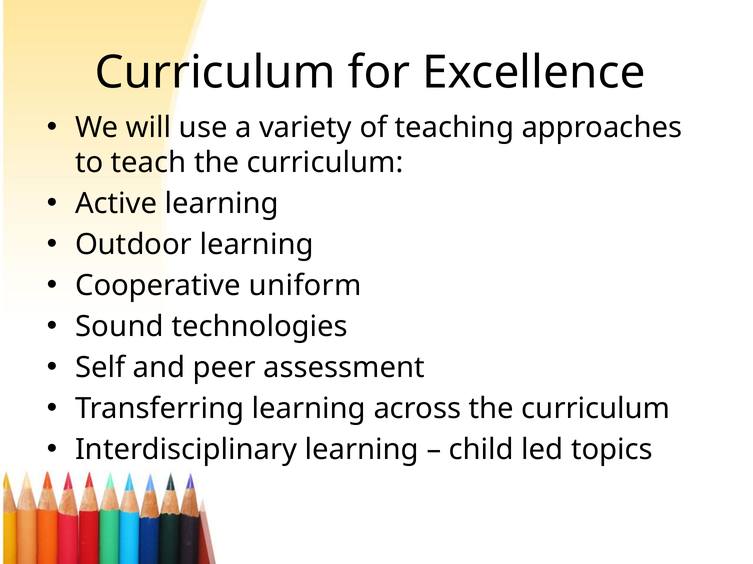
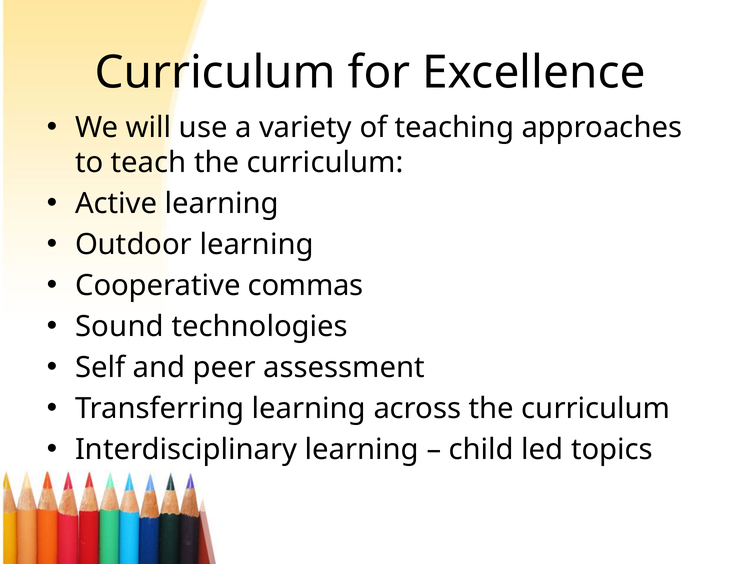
uniform: uniform -> commas
